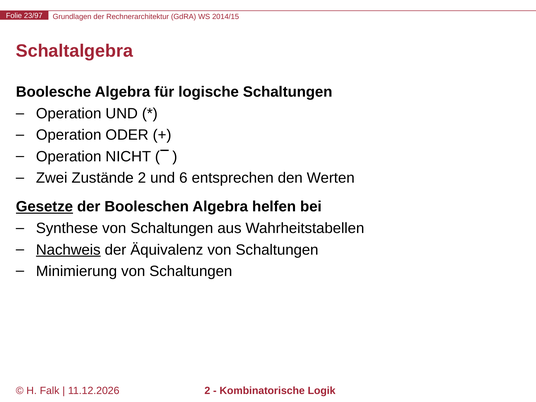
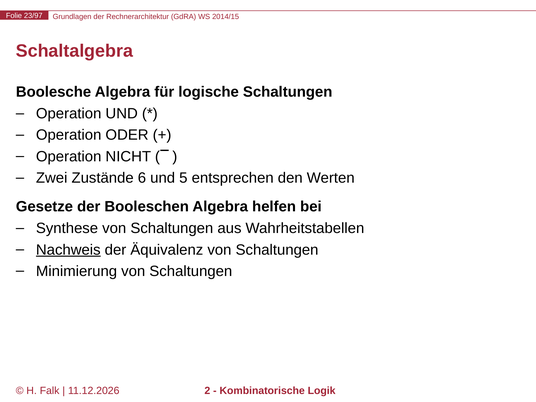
Zustände 2: 2 -> 6
6: 6 -> 5
Gesetze underline: present -> none
